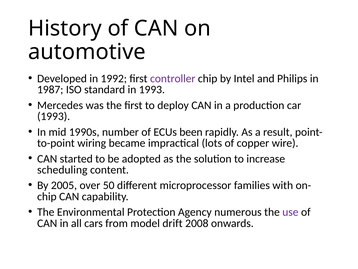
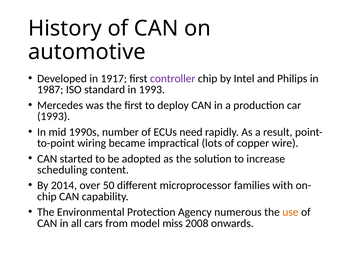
1992: 1992 -> 1917
been: been -> need
2005: 2005 -> 2014
use colour: purple -> orange
drift: drift -> miss
